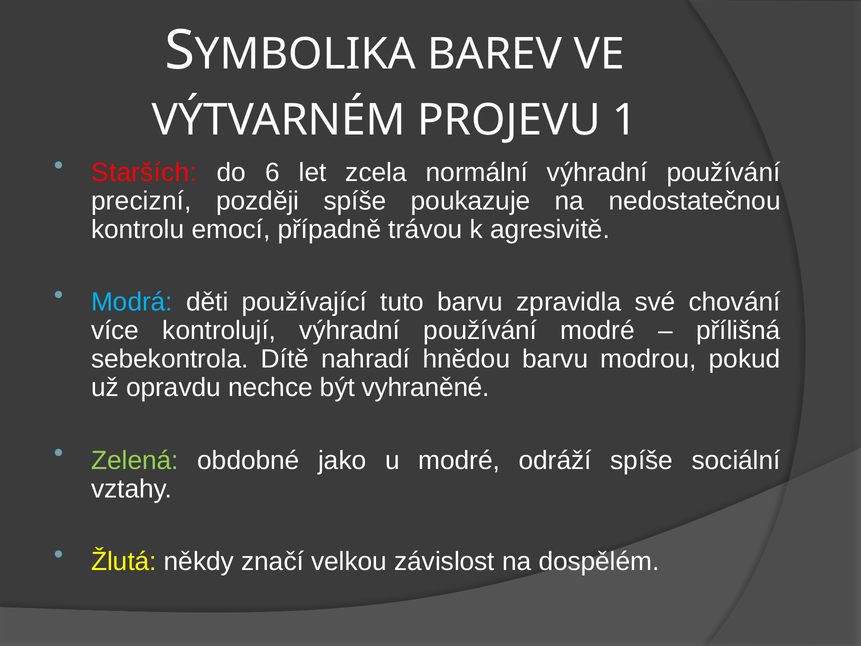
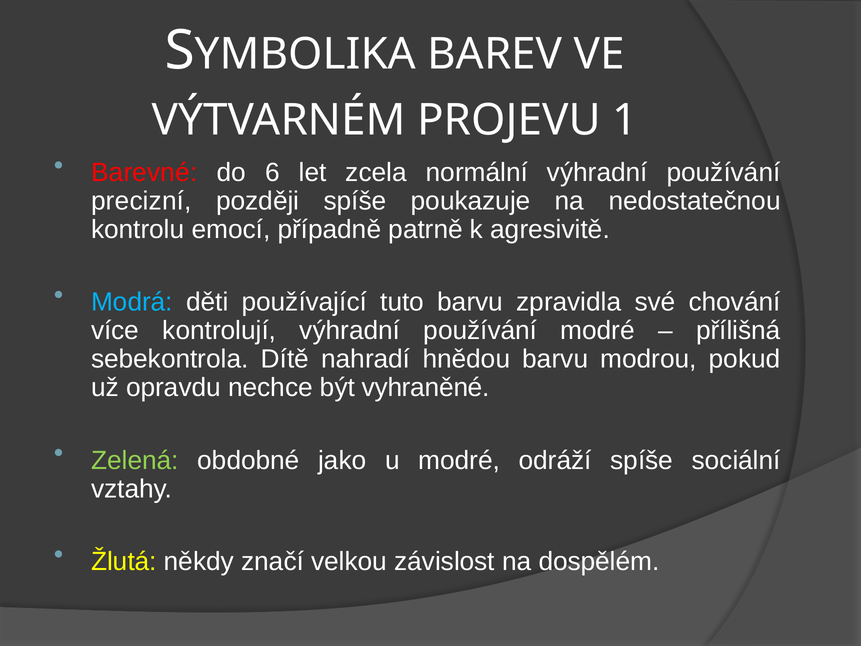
Starších: Starších -> Barevné
trávou: trávou -> patrně
